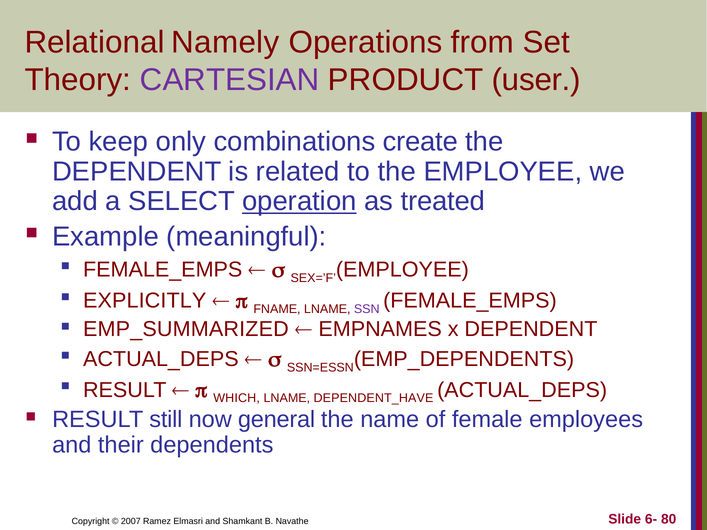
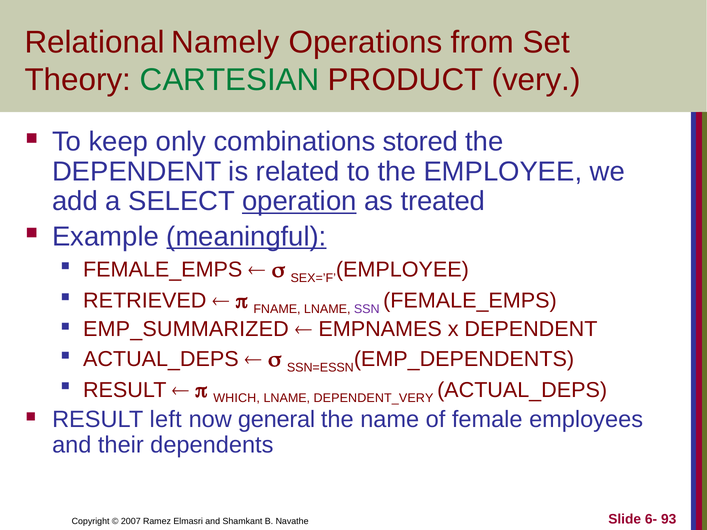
CARTESIAN colour: purple -> green
user: user -> very
create: create -> stored
meaningful underline: none -> present
EXPLICITLY: EXPLICITLY -> RETRIEVED
DEPENDENT_HAVE: DEPENDENT_HAVE -> DEPENDENT_VERY
still: still -> left
80: 80 -> 93
